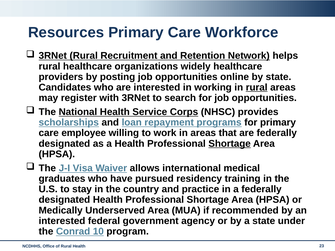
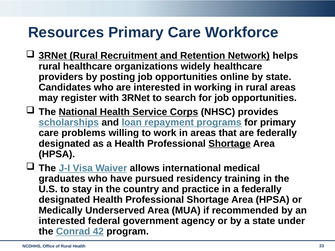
rural at (257, 87) underline: present -> none
employee: employee -> problems
10: 10 -> 42
